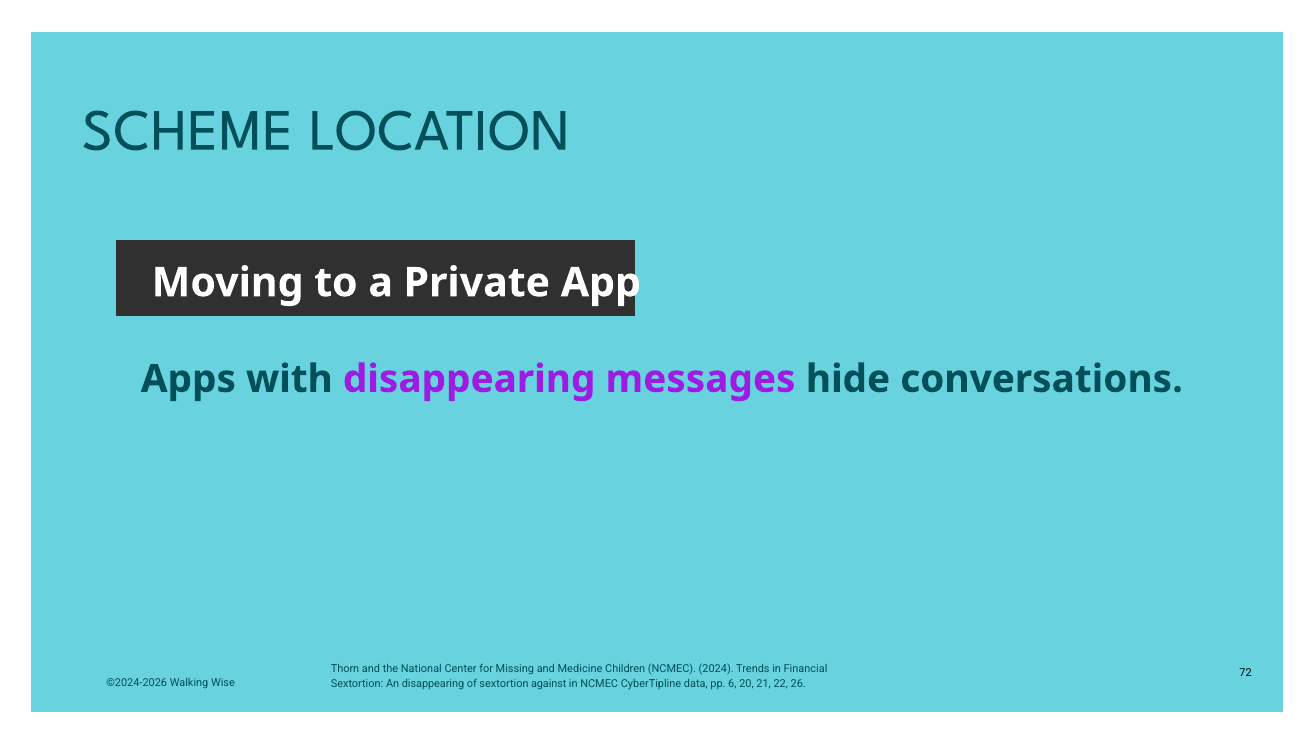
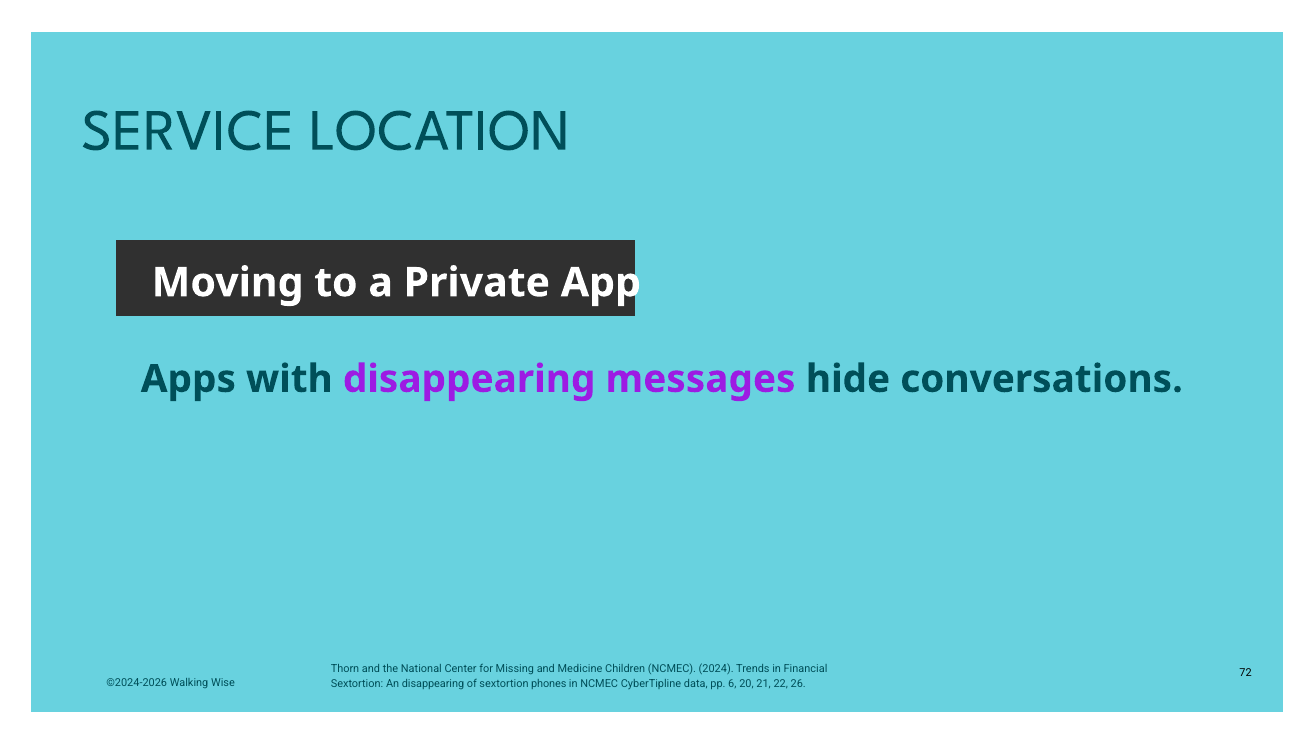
SCHEME: SCHEME -> SERVICE
against: against -> phones
